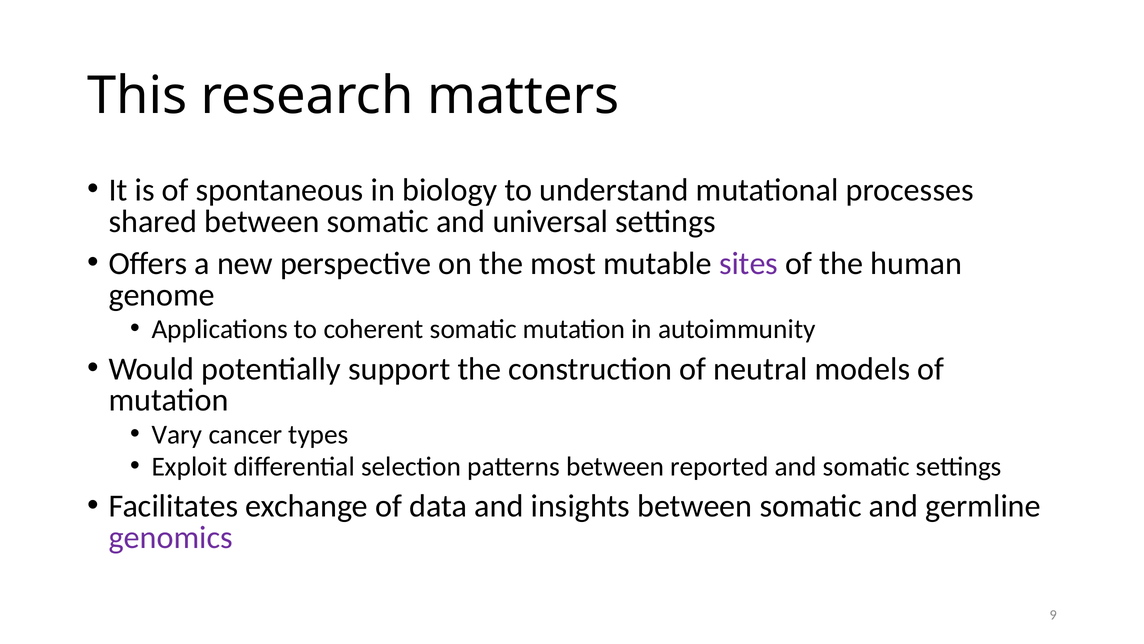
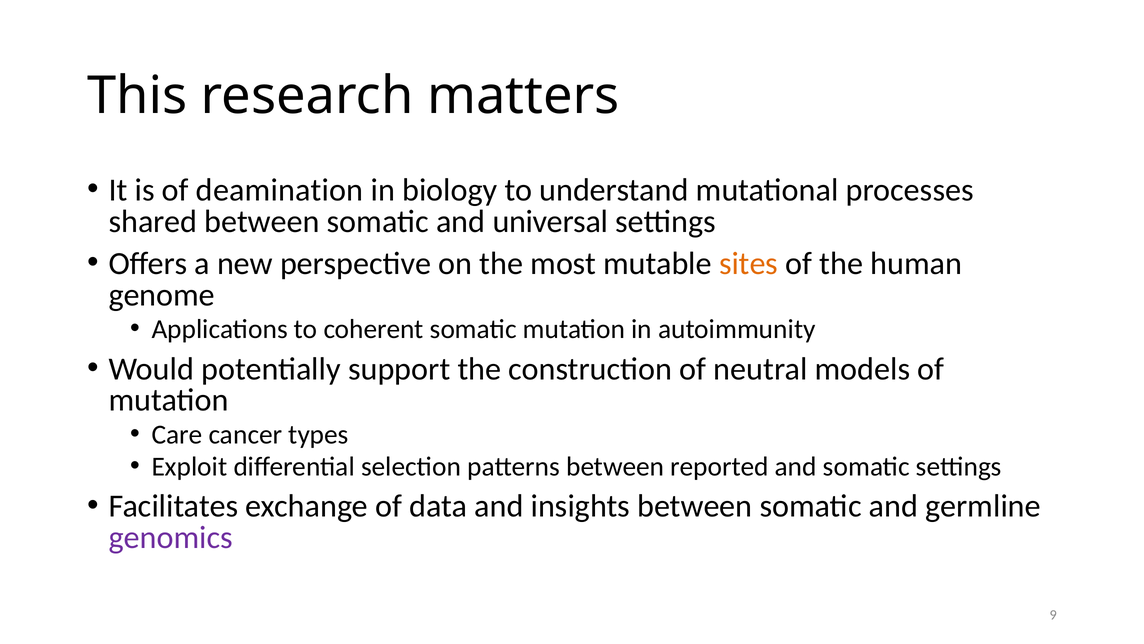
spontaneous: spontaneous -> deamination
sites colour: purple -> orange
Vary: Vary -> Care
